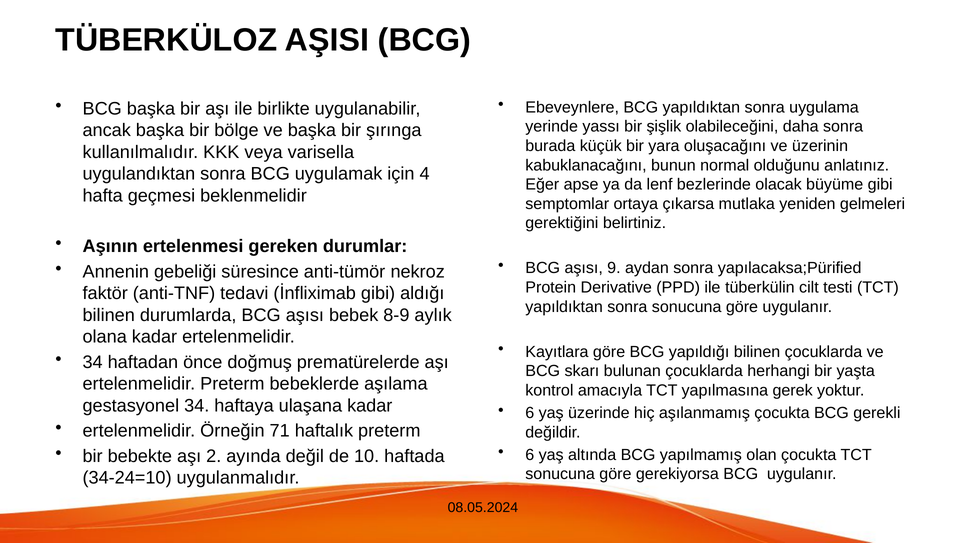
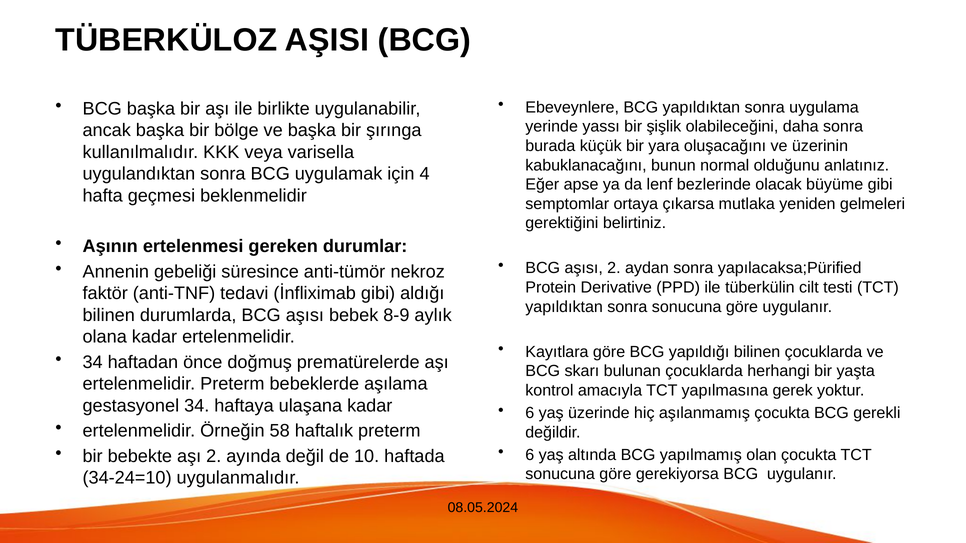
aşısı 9: 9 -> 2
71: 71 -> 58
